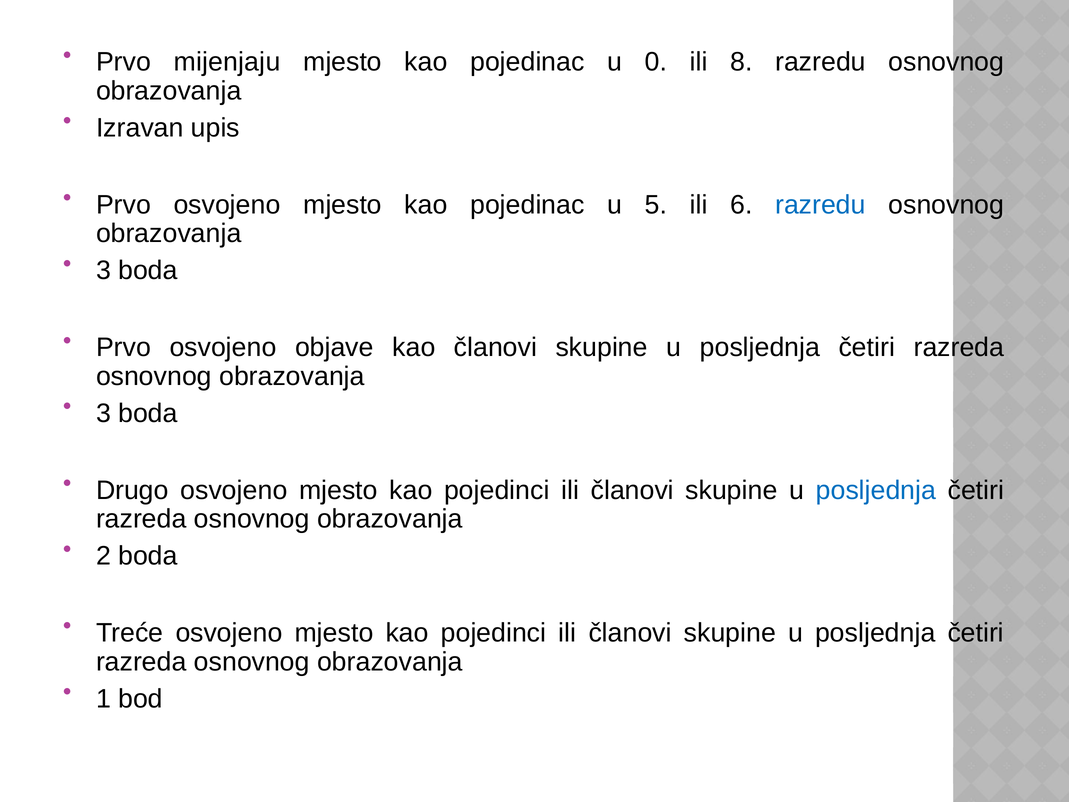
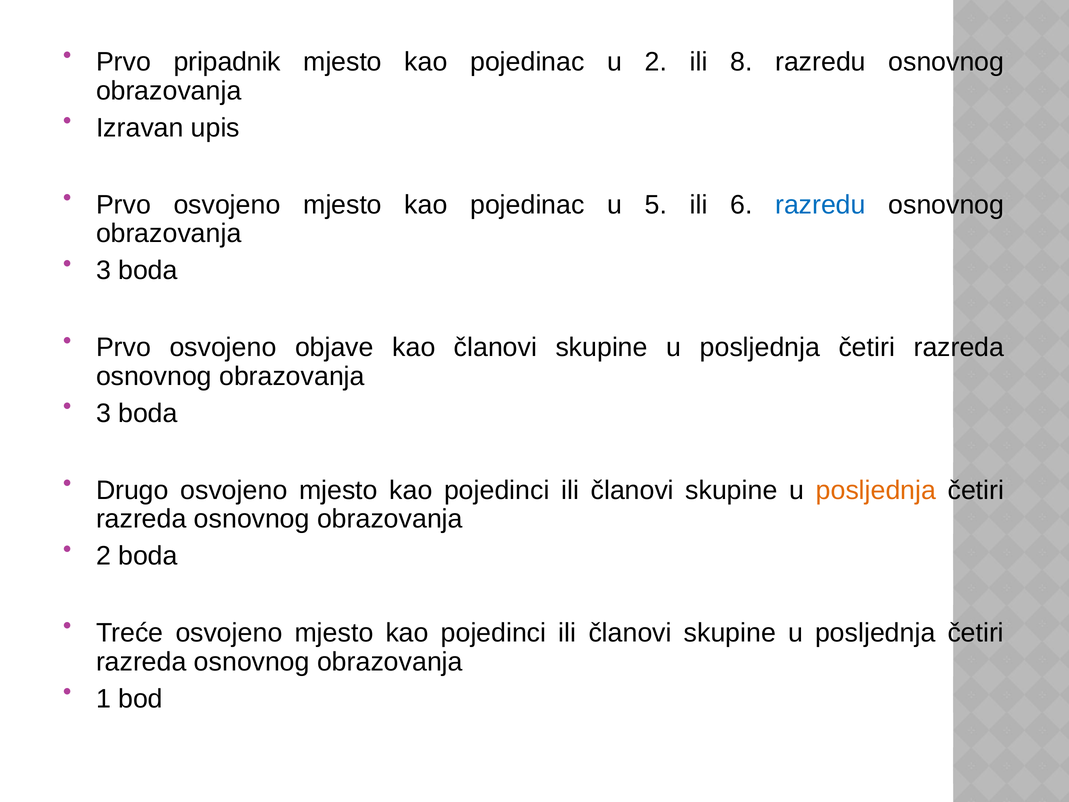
mijenjaju: mijenjaju -> pripadnik
u 0: 0 -> 2
posljednja at (876, 490) colour: blue -> orange
